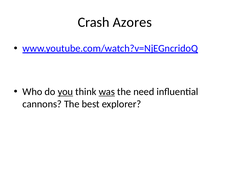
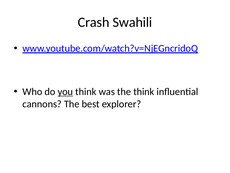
Azores: Azores -> Swahili
was underline: present -> none
the need: need -> think
